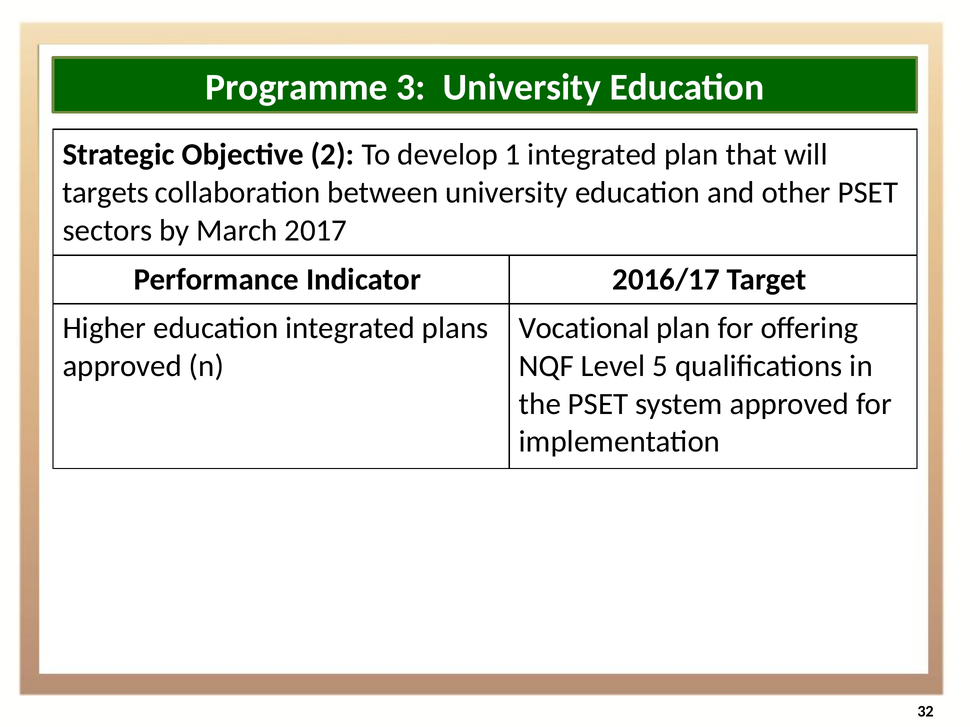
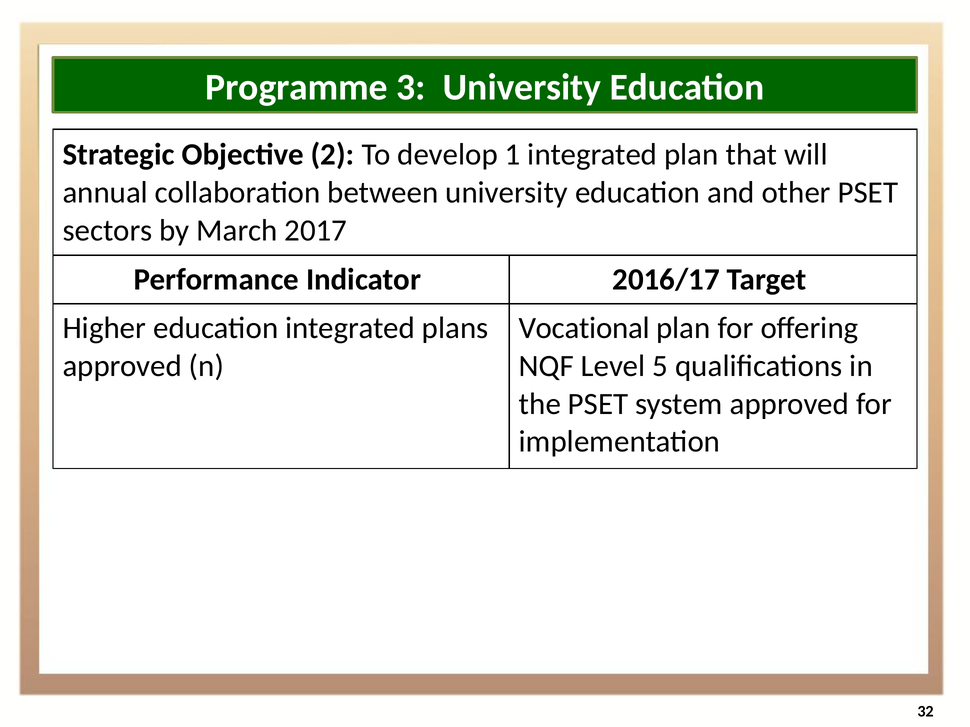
targets: targets -> annual
